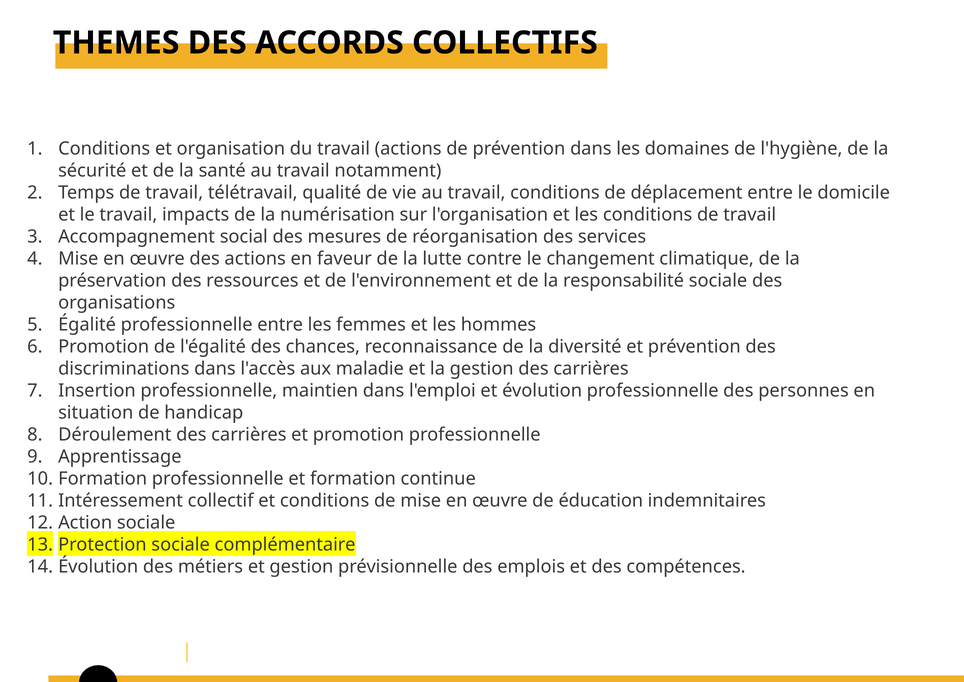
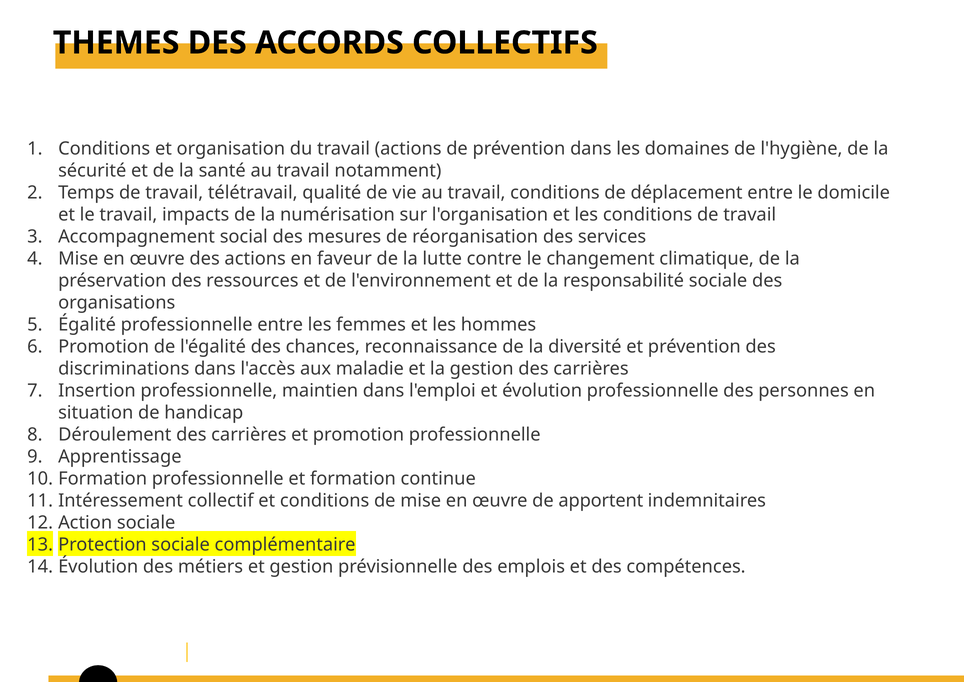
éducation: éducation -> apportent
